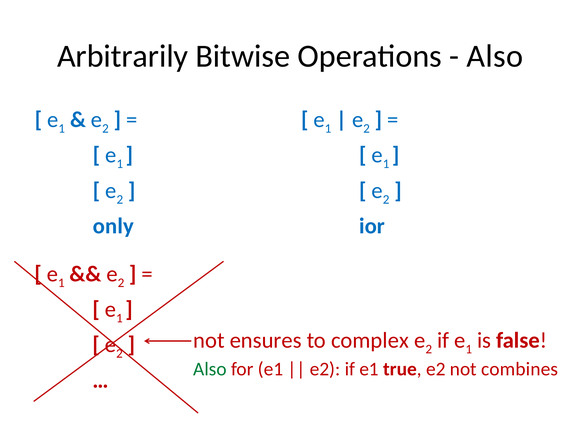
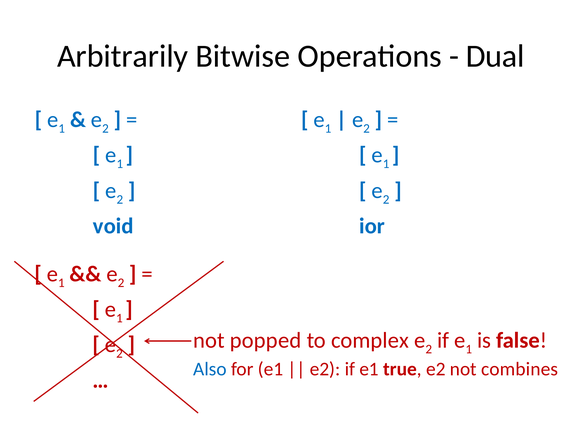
Also at (495, 56): Also -> Dual
only: only -> void
ensures: ensures -> popped
Also at (210, 369) colour: green -> blue
